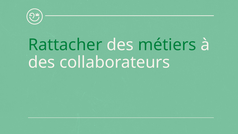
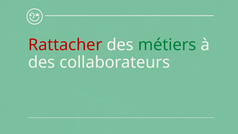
Rattacher colour: green -> red
